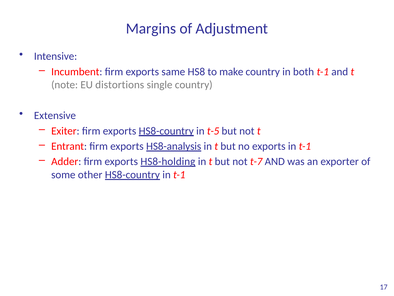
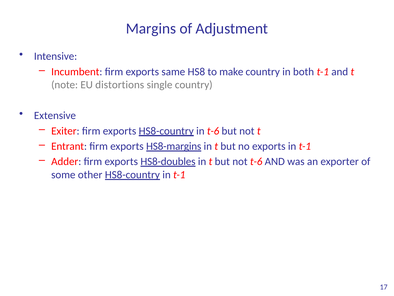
in t-5: t-5 -> t-6
HS8-analysis: HS8-analysis -> HS8-margins
HS8-holding: HS8-holding -> HS8-doubles
not t-7: t-7 -> t-6
